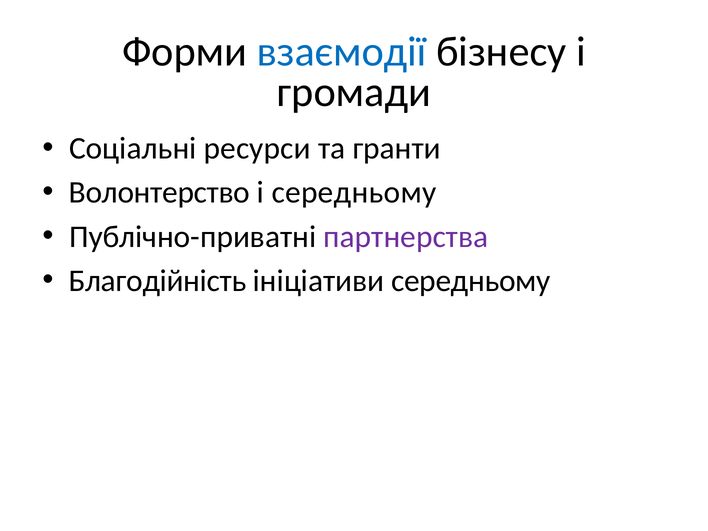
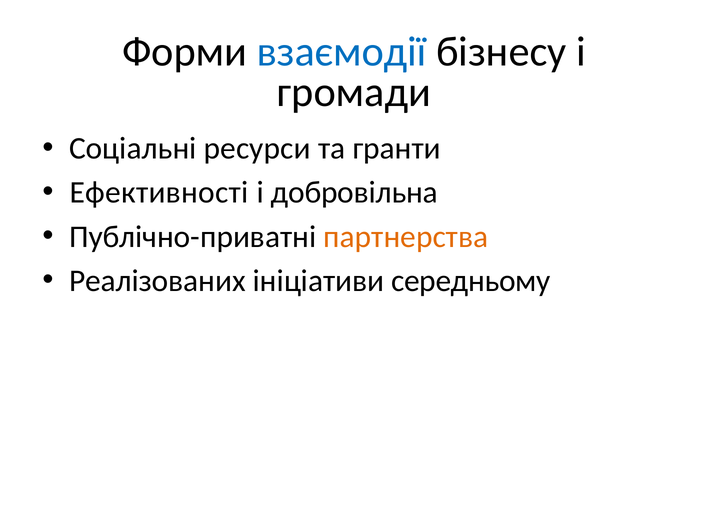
Волонтерство: Волонтерство -> Ефективності
і середньому: середньому -> добровільна
партнерства colour: purple -> orange
Благодійність: Благодійність -> Реалізованих
